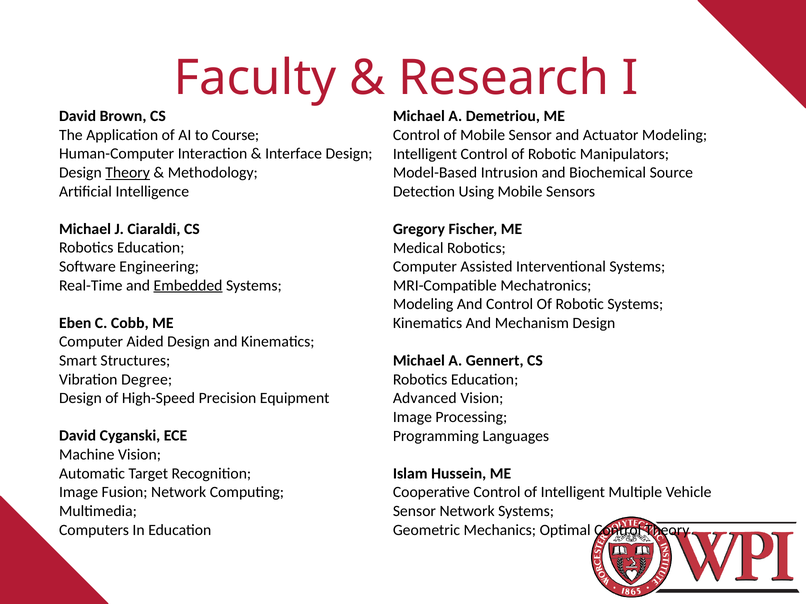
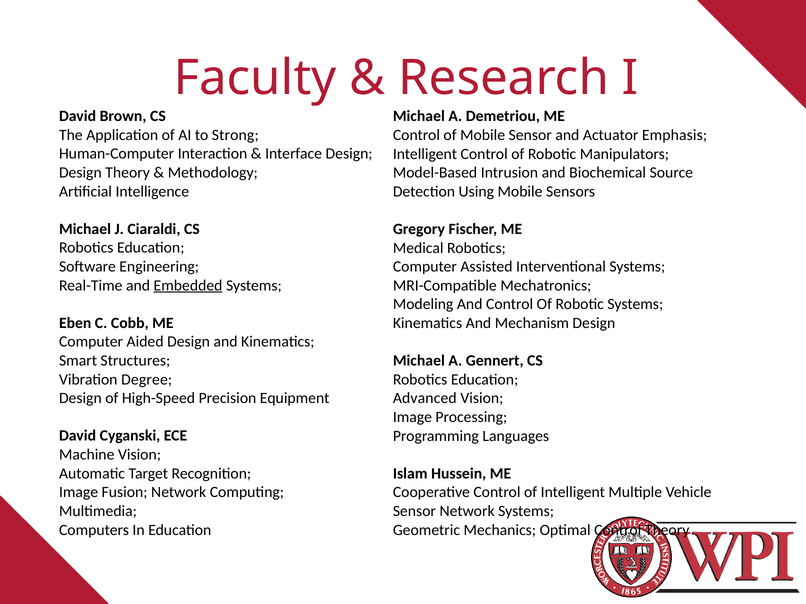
Course: Course -> Strong
Actuator Modeling: Modeling -> Emphasis
Theory at (128, 173) underline: present -> none
